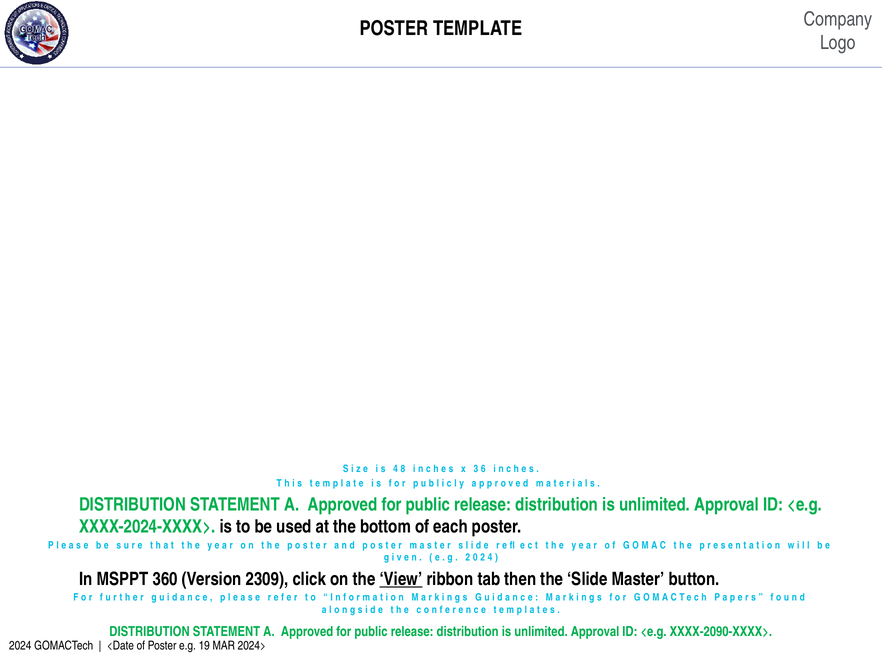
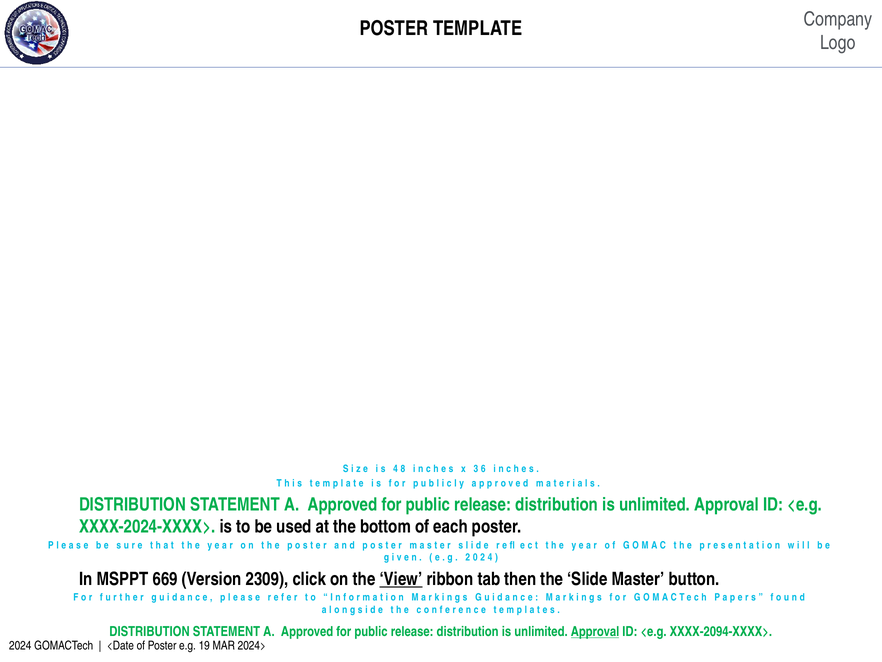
360: 360 -> 669
Approval at (595, 631) underline: none -> present
XXXX-2090-XXXX>: XXXX-2090-XXXX> -> XXXX-2094-XXXX>
